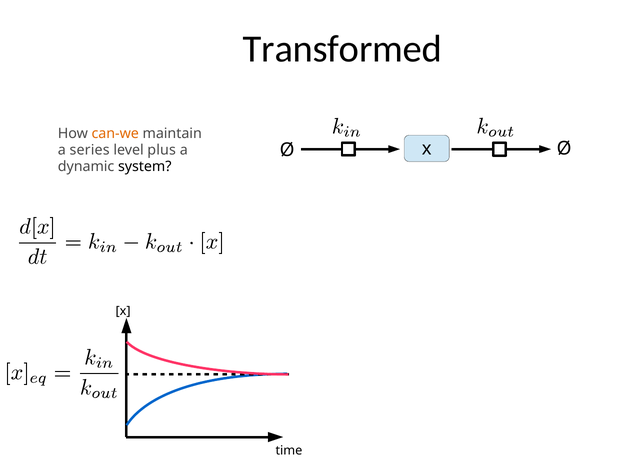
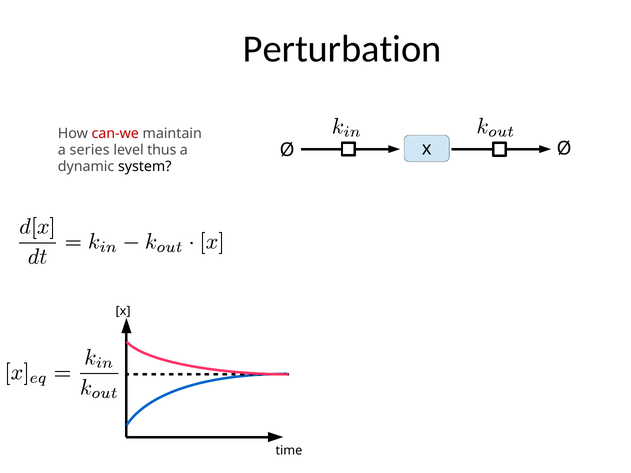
Transformed: Transformed -> Perturbation
can-we colour: orange -> red
plus: plus -> thus
